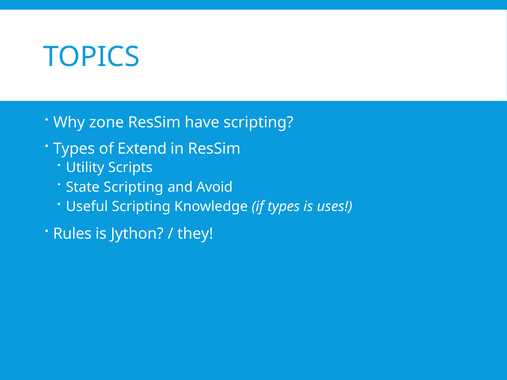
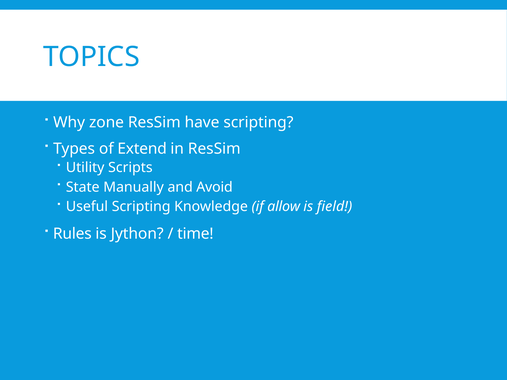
State Scripting: Scripting -> Manually
if types: types -> allow
uses: uses -> field
they: they -> time
